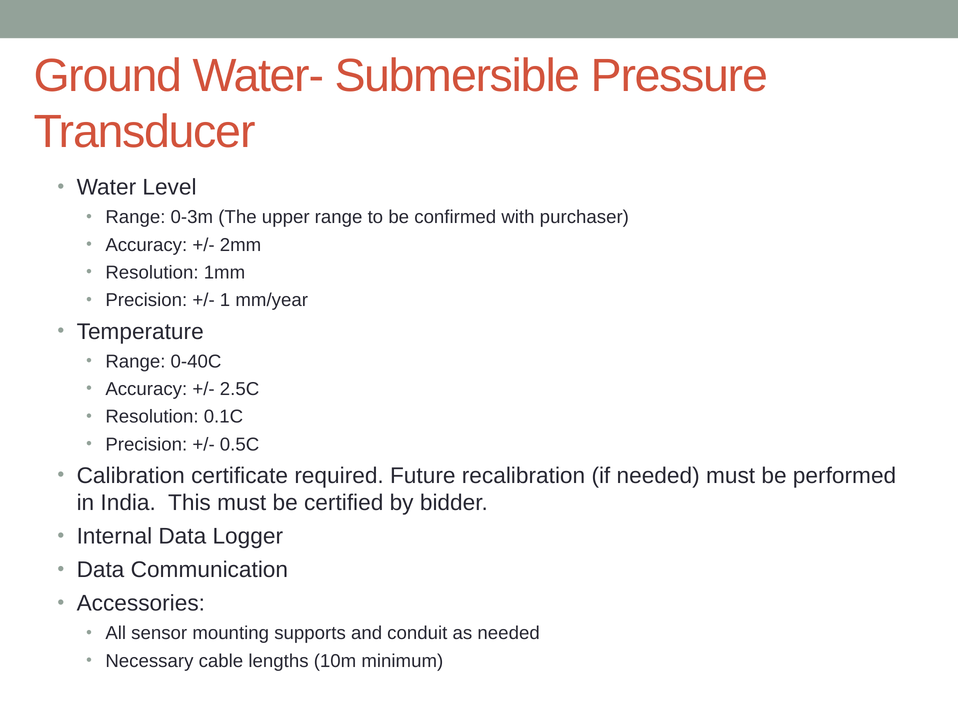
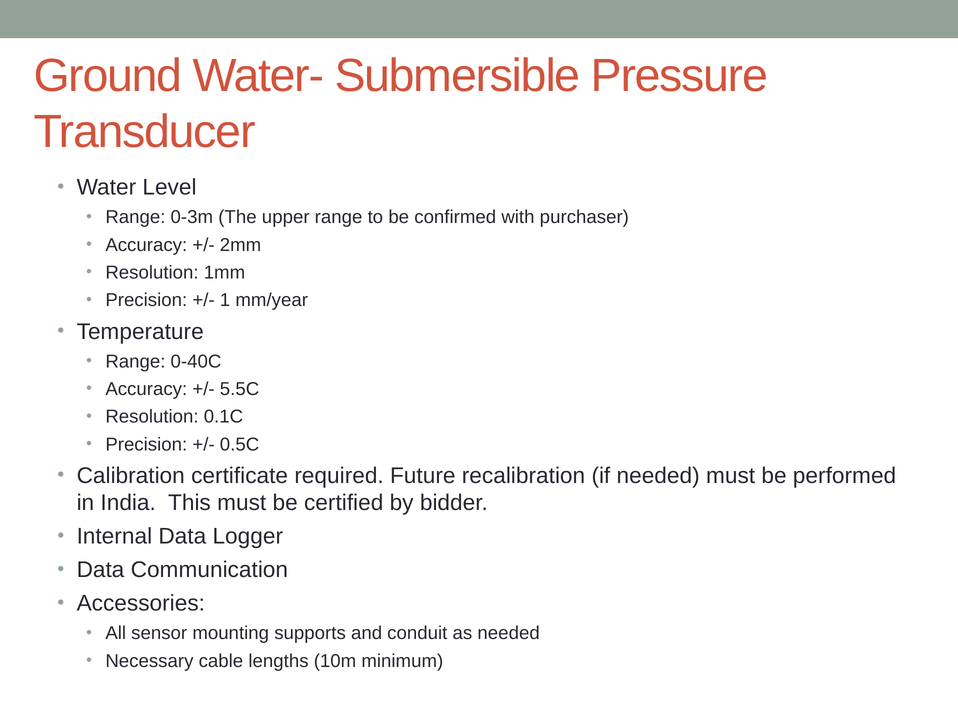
2.5C: 2.5C -> 5.5C
